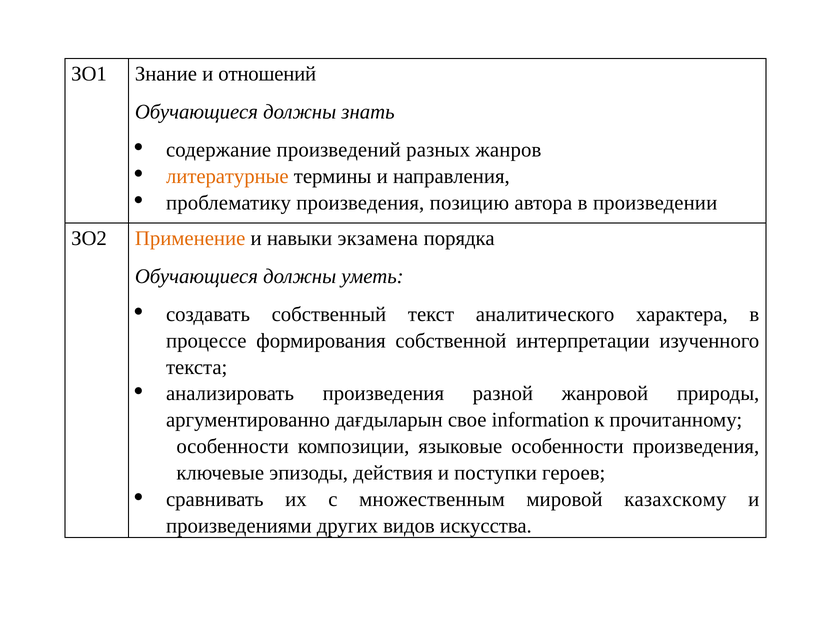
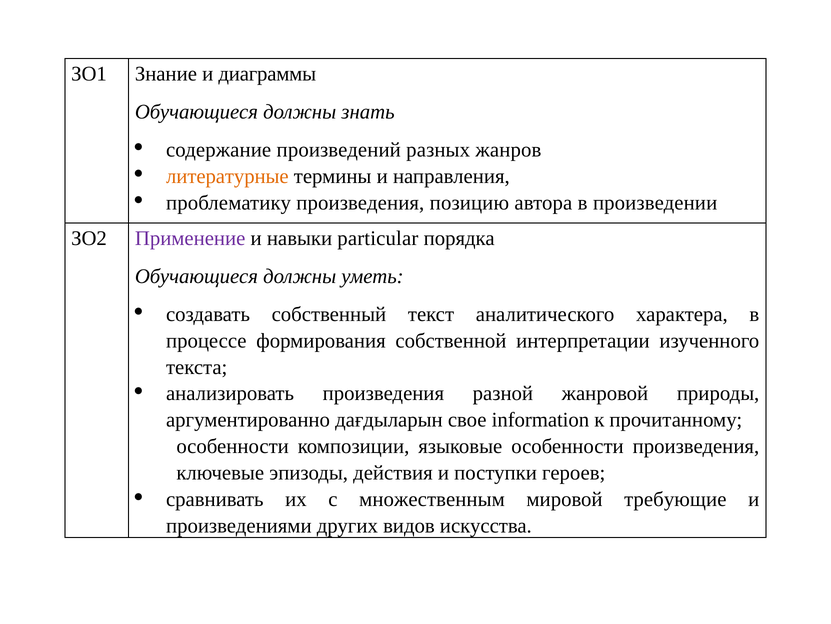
отношений: отношений -> диаграммы
Применение colour: orange -> purple
экзамена: экзамена -> particular
казахскому: казахскому -> требующие
